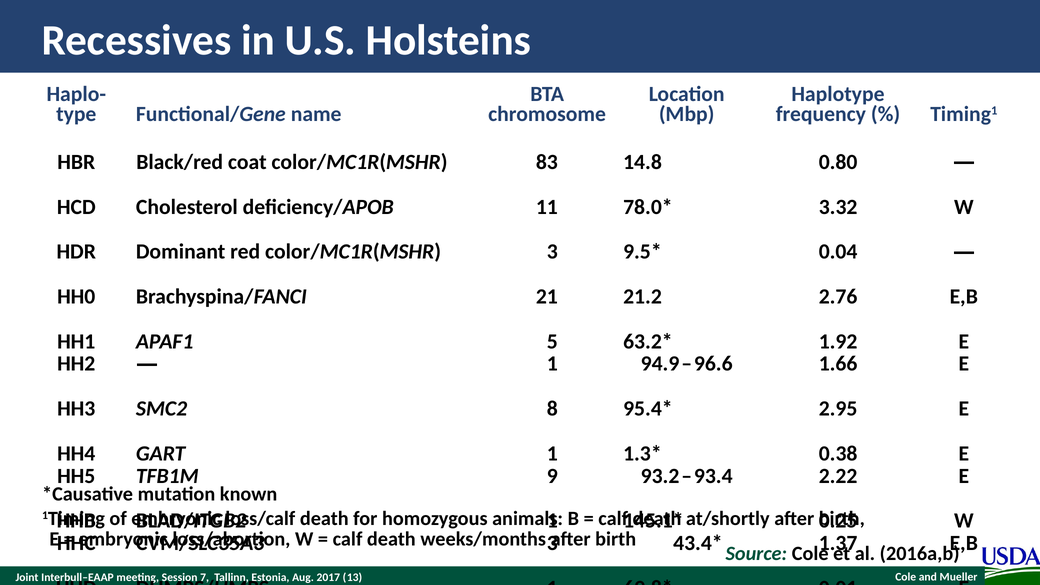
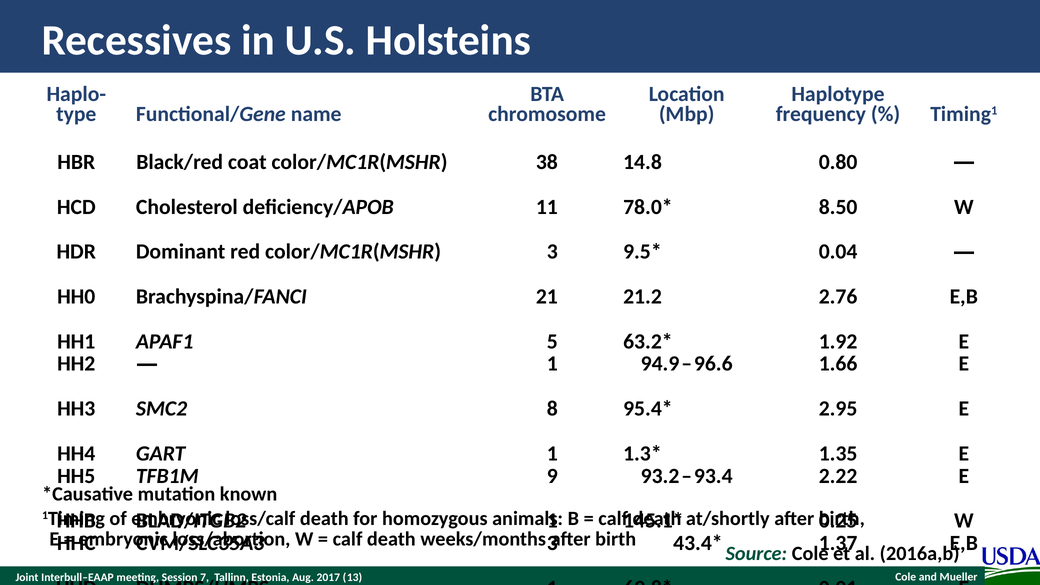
83: 83 -> 38
3.32: 3.32 -> 8.50
0.38: 0.38 -> 1.35
